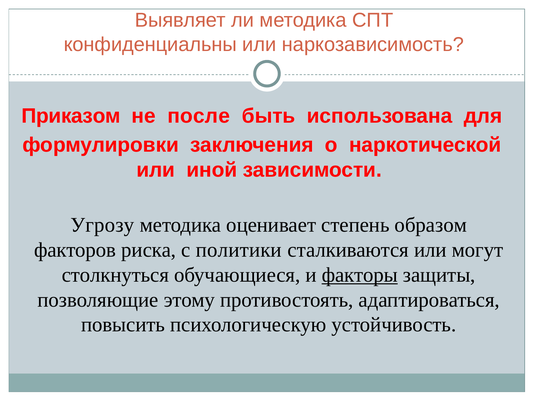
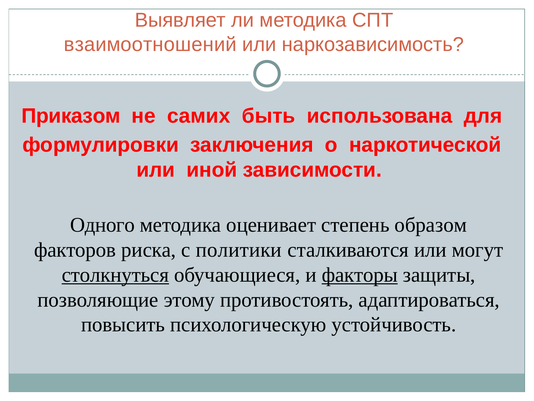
конфиденциальны: конфиденциальны -> взаимоотношений
после: после -> самих
Угрозу: Угрозу -> Одного
столкнуться underline: none -> present
